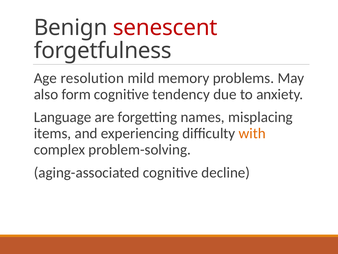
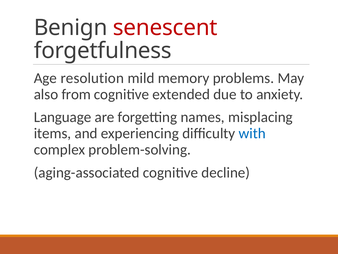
form: form -> from
tendency: tendency -> extended
with colour: orange -> blue
